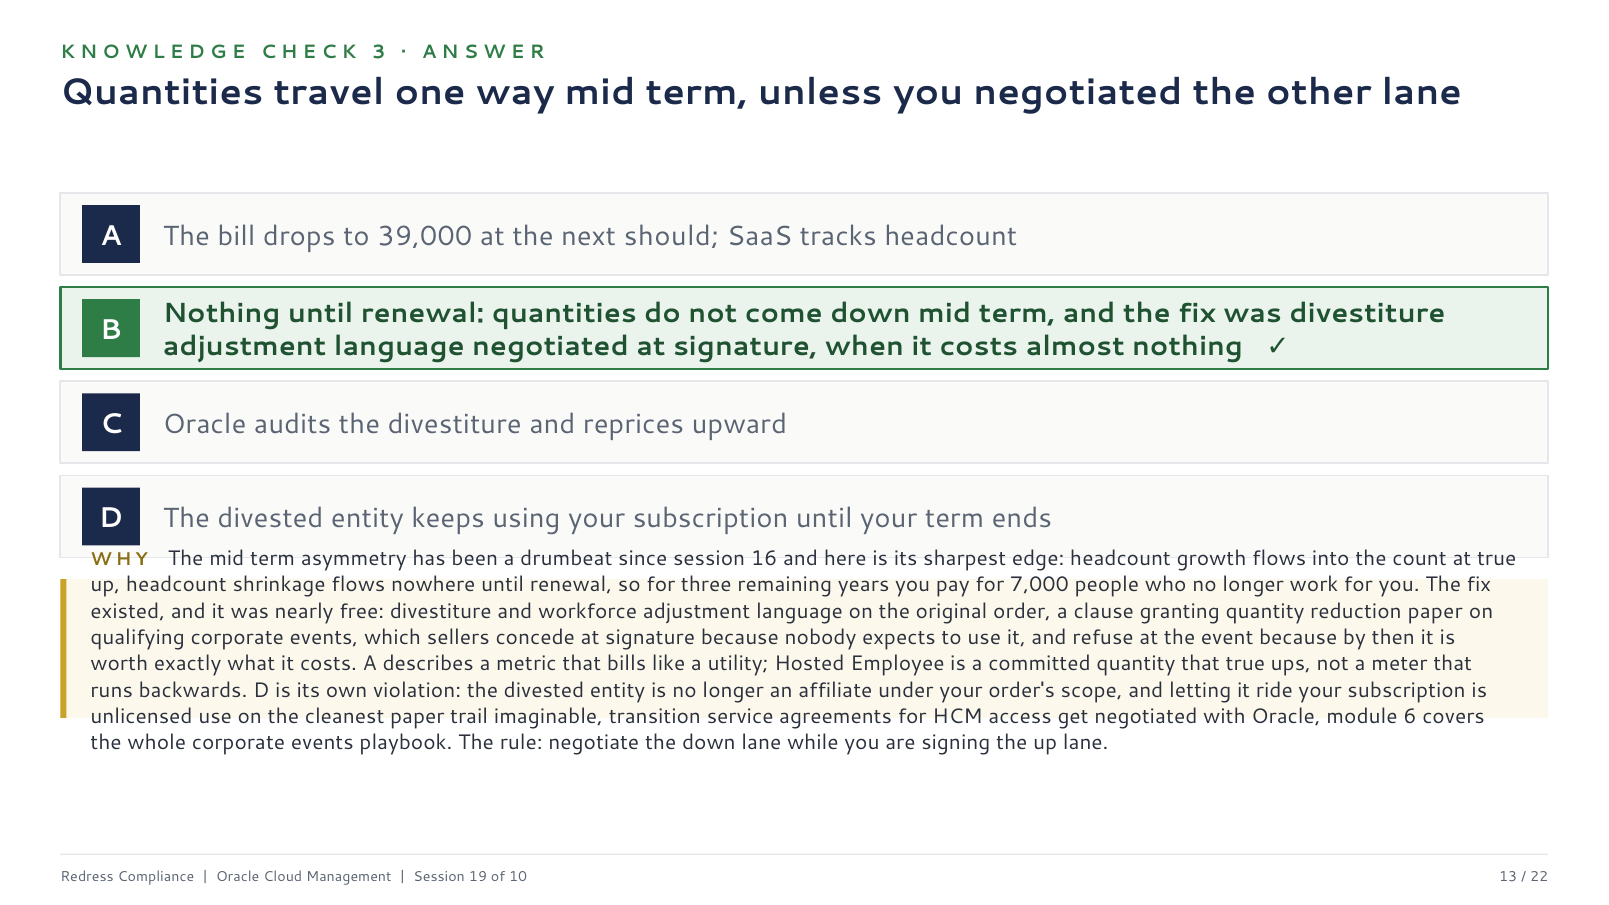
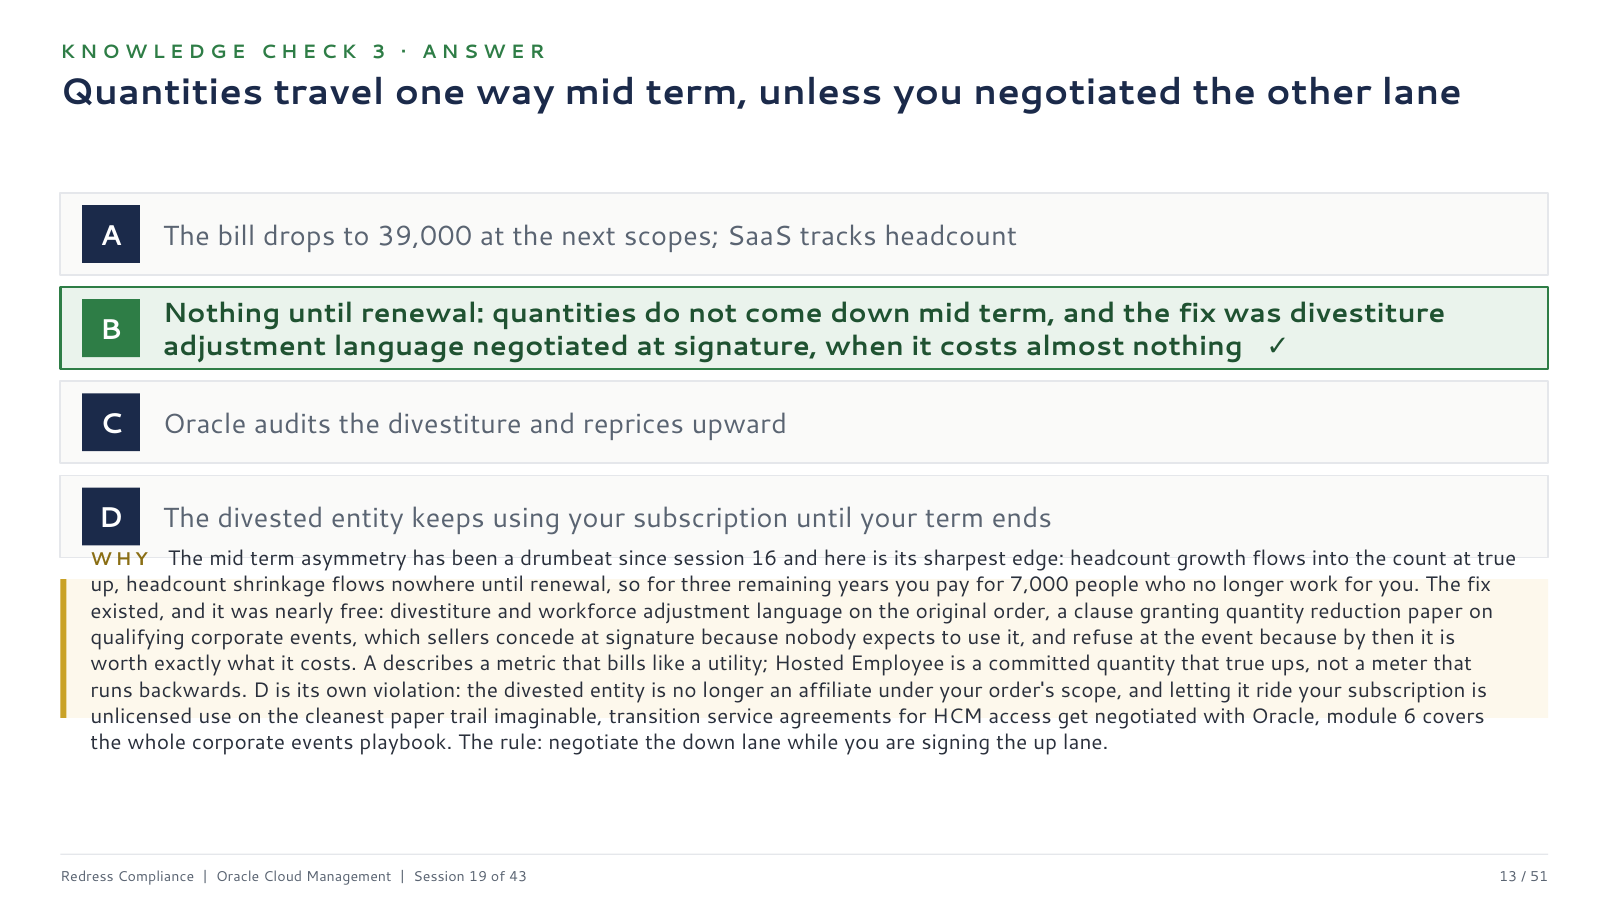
should: should -> scopes
10: 10 -> 43
22: 22 -> 51
